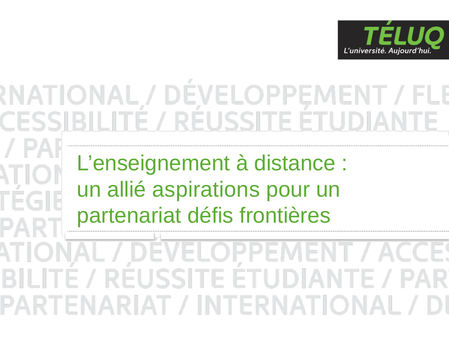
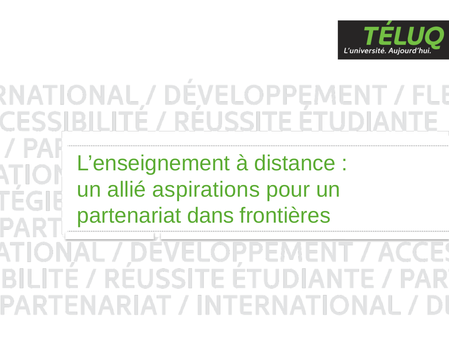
défis: défis -> dans
